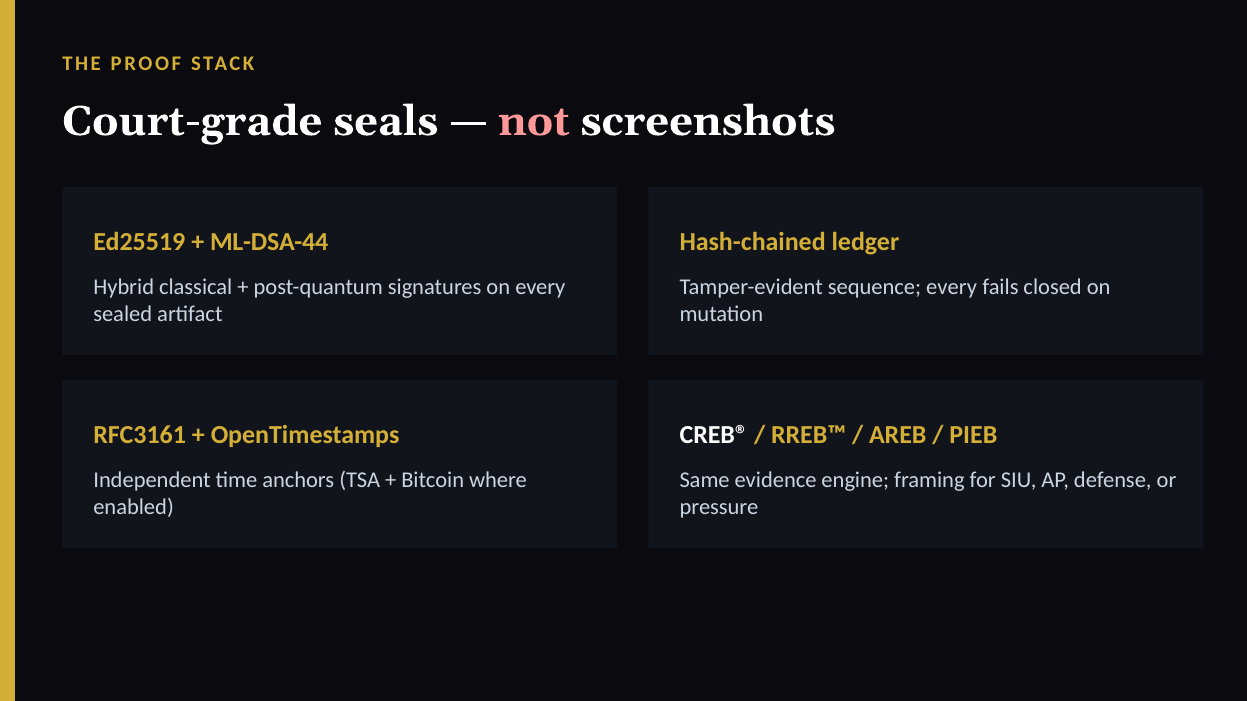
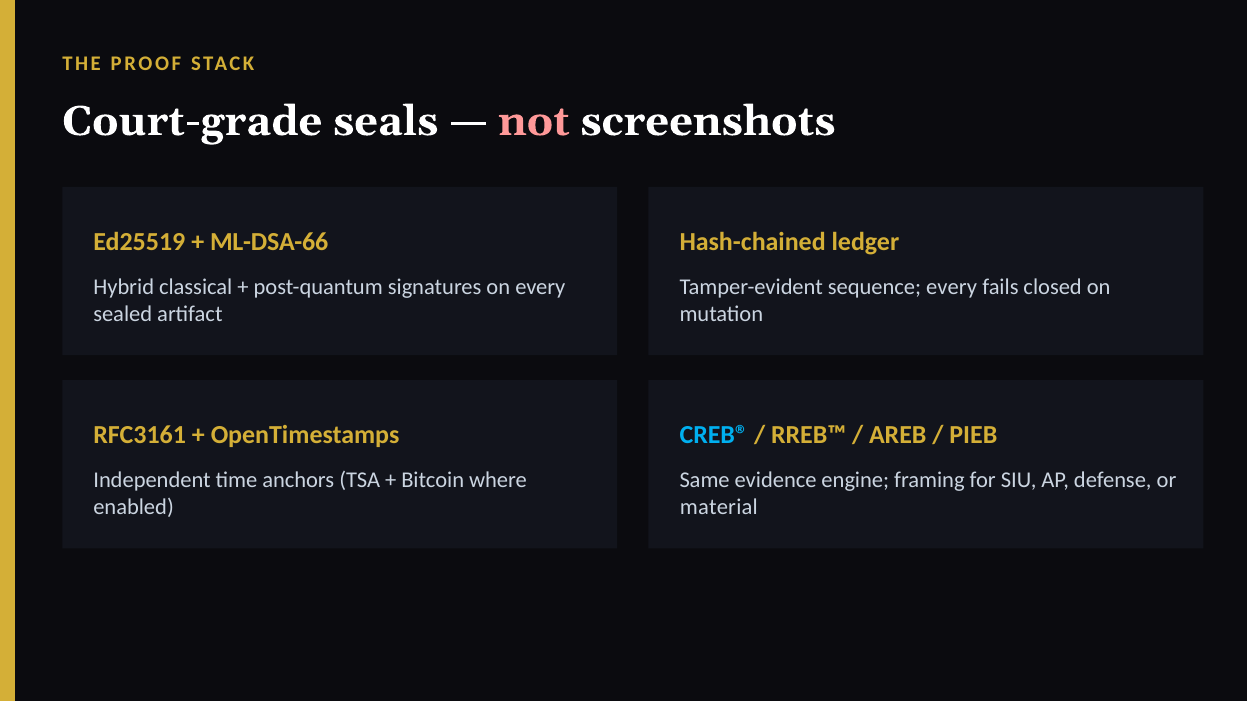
ML-DSA-44: ML-DSA-44 -> ML-DSA-66
CREB® colour: white -> light blue
pressure: pressure -> material
